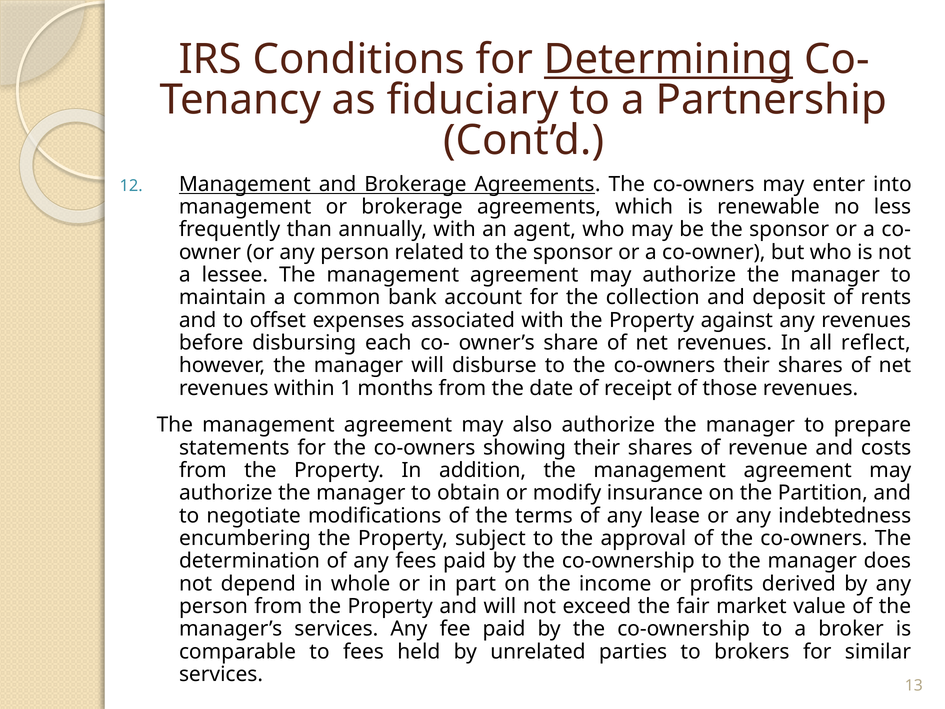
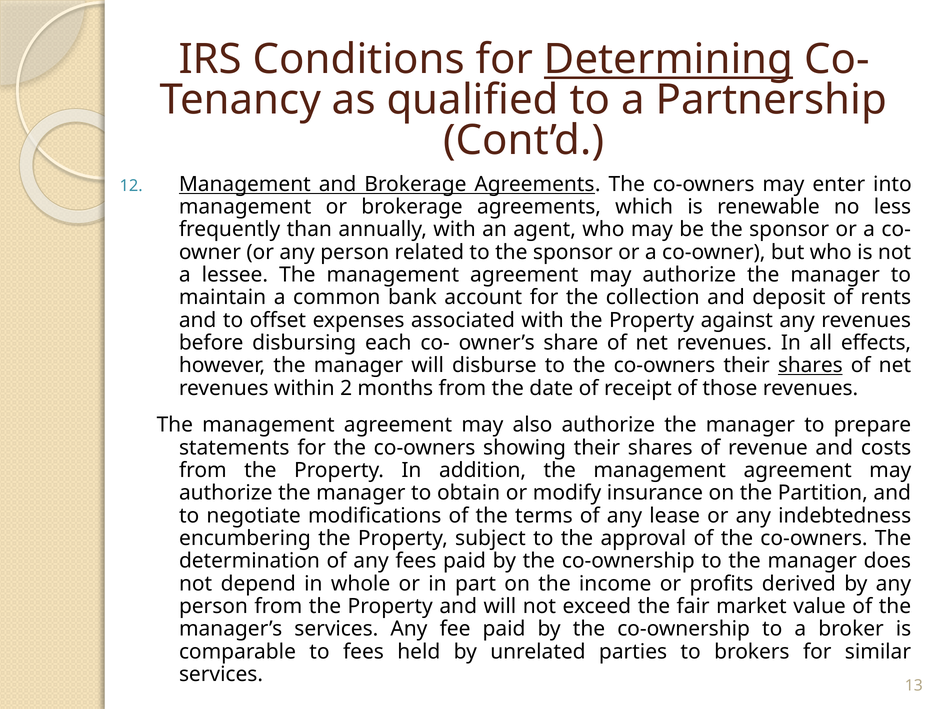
fiduciary: fiduciary -> qualified
reflect: reflect -> effects
shares at (810, 365) underline: none -> present
1: 1 -> 2
